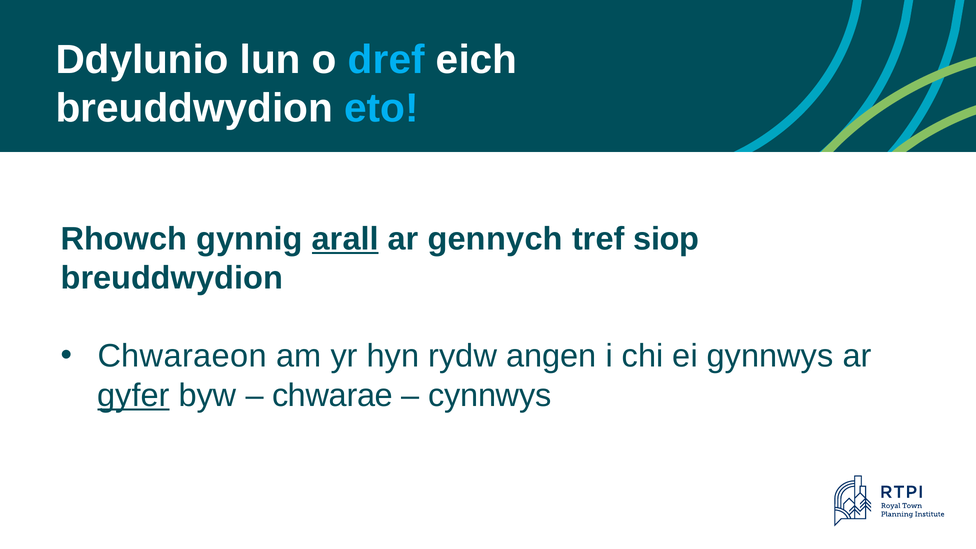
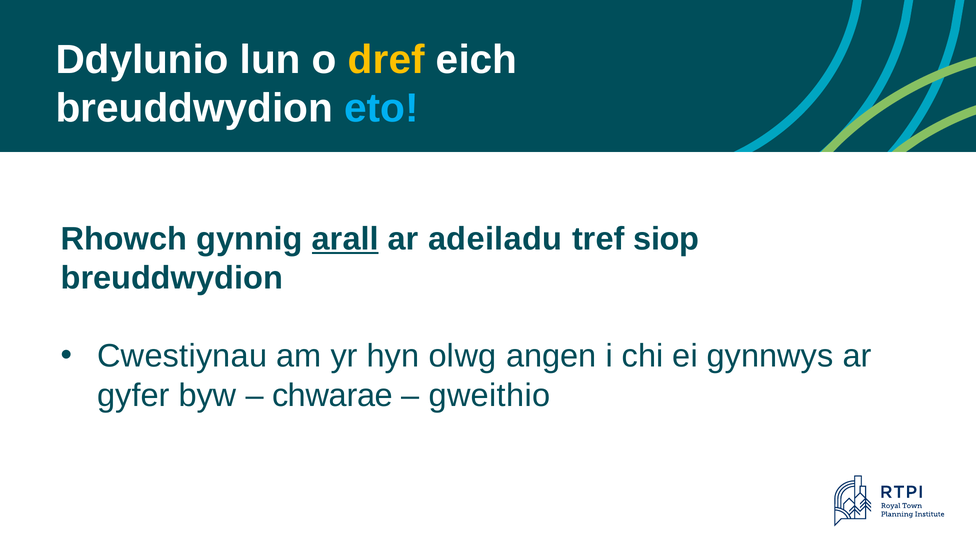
dref colour: light blue -> yellow
gennych: gennych -> adeiladu
Chwaraeon: Chwaraeon -> Cwestiynau
rydw: rydw -> olwg
gyfer underline: present -> none
cynnwys: cynnwys -> gweithio
